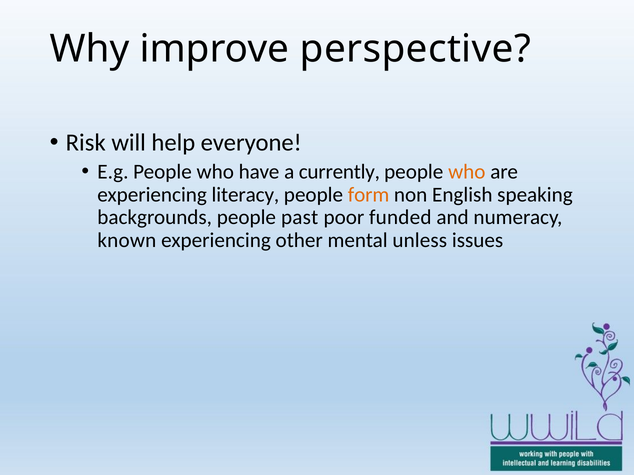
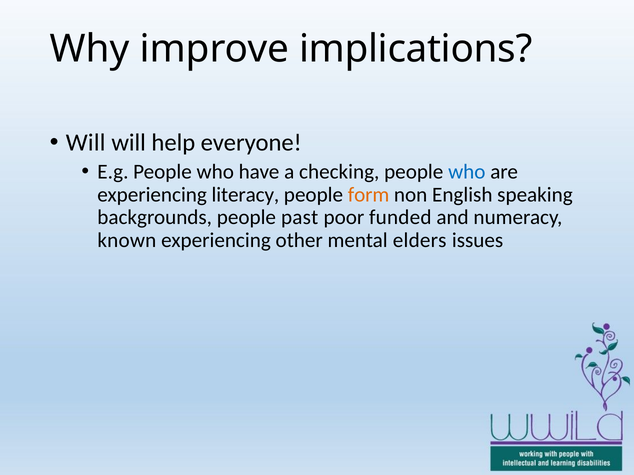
perspective: perspective -> implications
Risk at (86, 143): Risk -> Will
currently: currently -> checking
who at (467, 172) colour: orange -> blue
unless: unless -> elders
